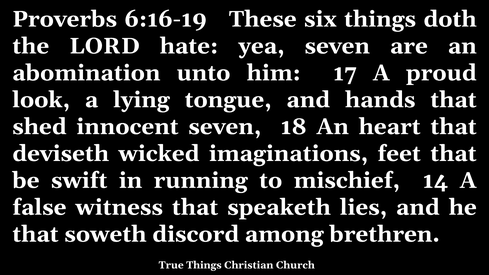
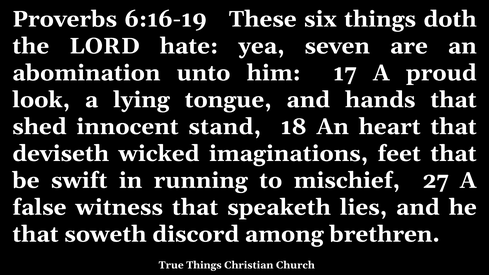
innocent seven: seven -> stand
14: 14 -> 27
